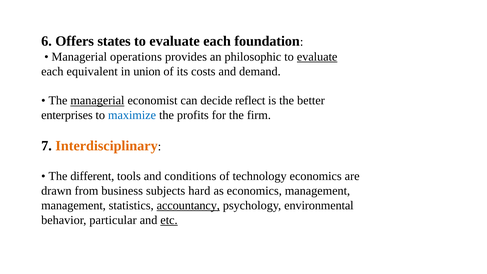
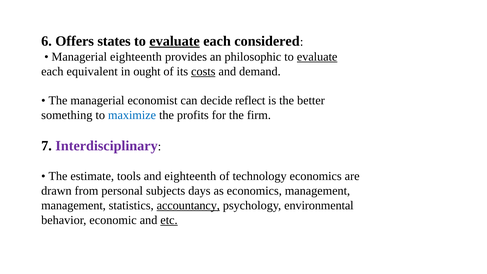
evaluate at (175, 41) underline: none -> present
foundation: foundation -> considered
Managerial operations: operations -> eighteenth
union: union -> ought
costs underline: none -> present
managerial at (97, 101) underline: present -> none
enterprises: enterprises -> something
Interdisciplinary colour: orange -> purple
different: different -> estimate
and conditions: conditions -> eighteenth
business: business -> personal
hard: hard -> days
particular: particular -> economic
